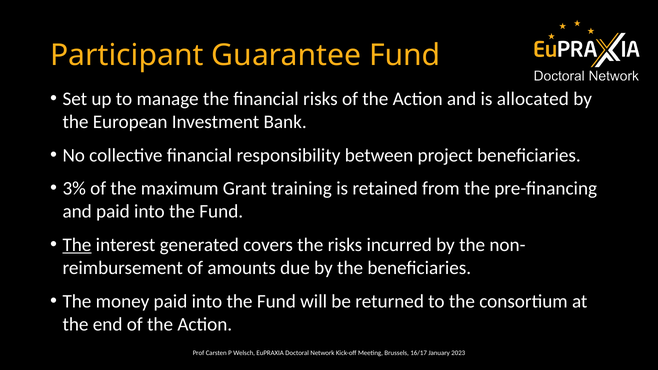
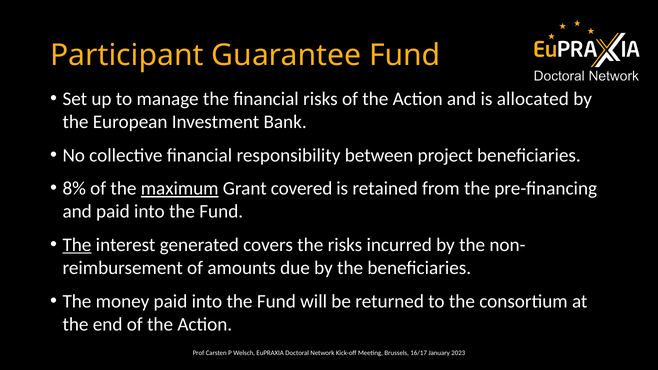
3%: 3% -> 8%
maximum underline: none -> present
training: training -> covered
